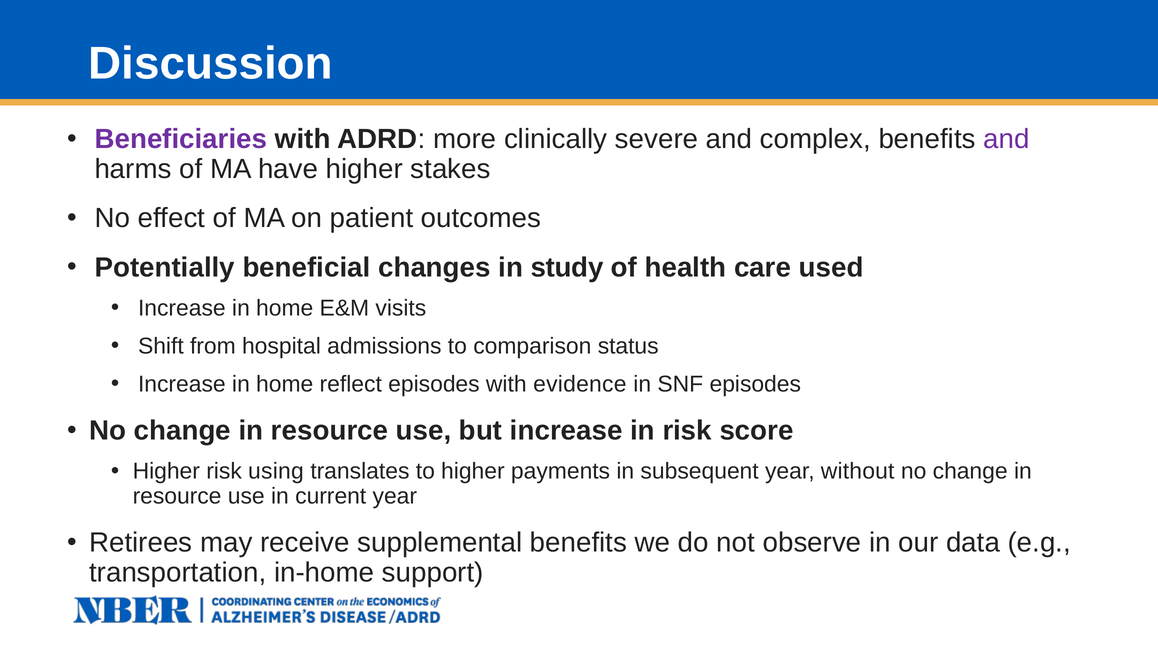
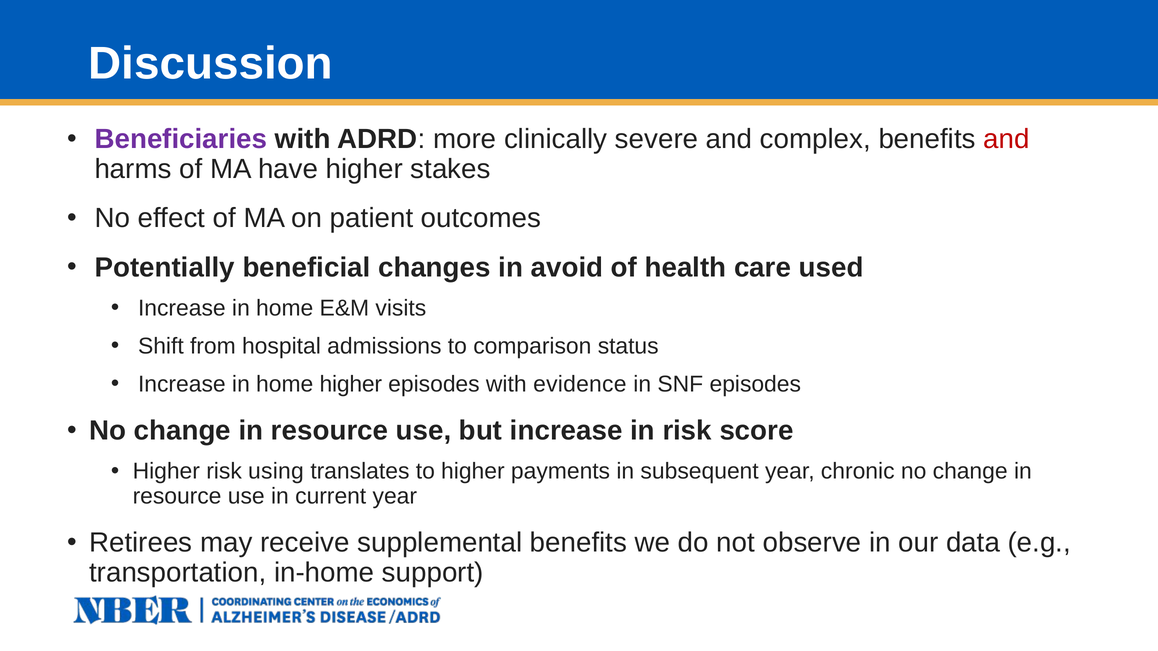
and at (1006, 139) colour: purple -> red
study: study -> avoid
home reflect: reflect -> higher
without: without -> chronic
